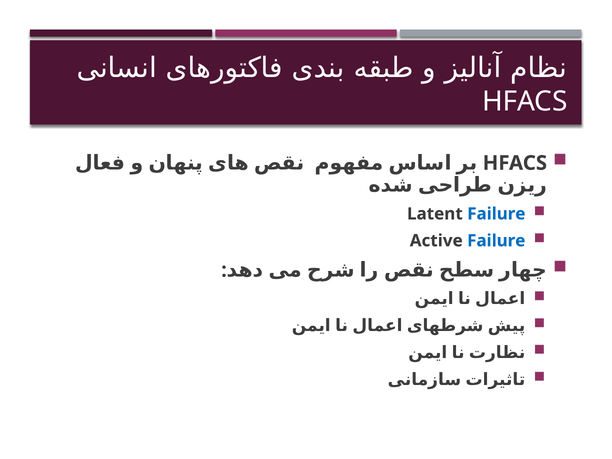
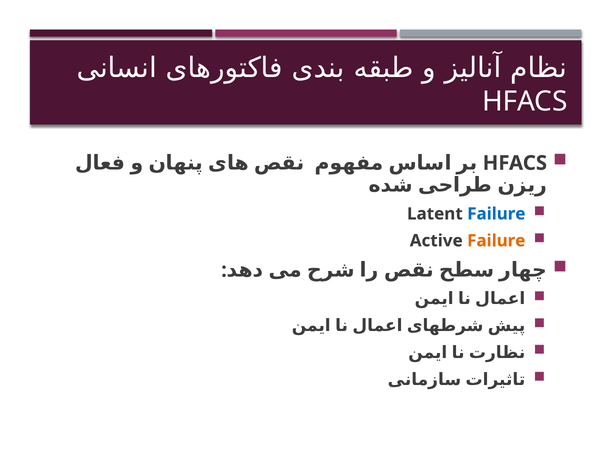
Failure at (496, 241) colour: blue -> orange
